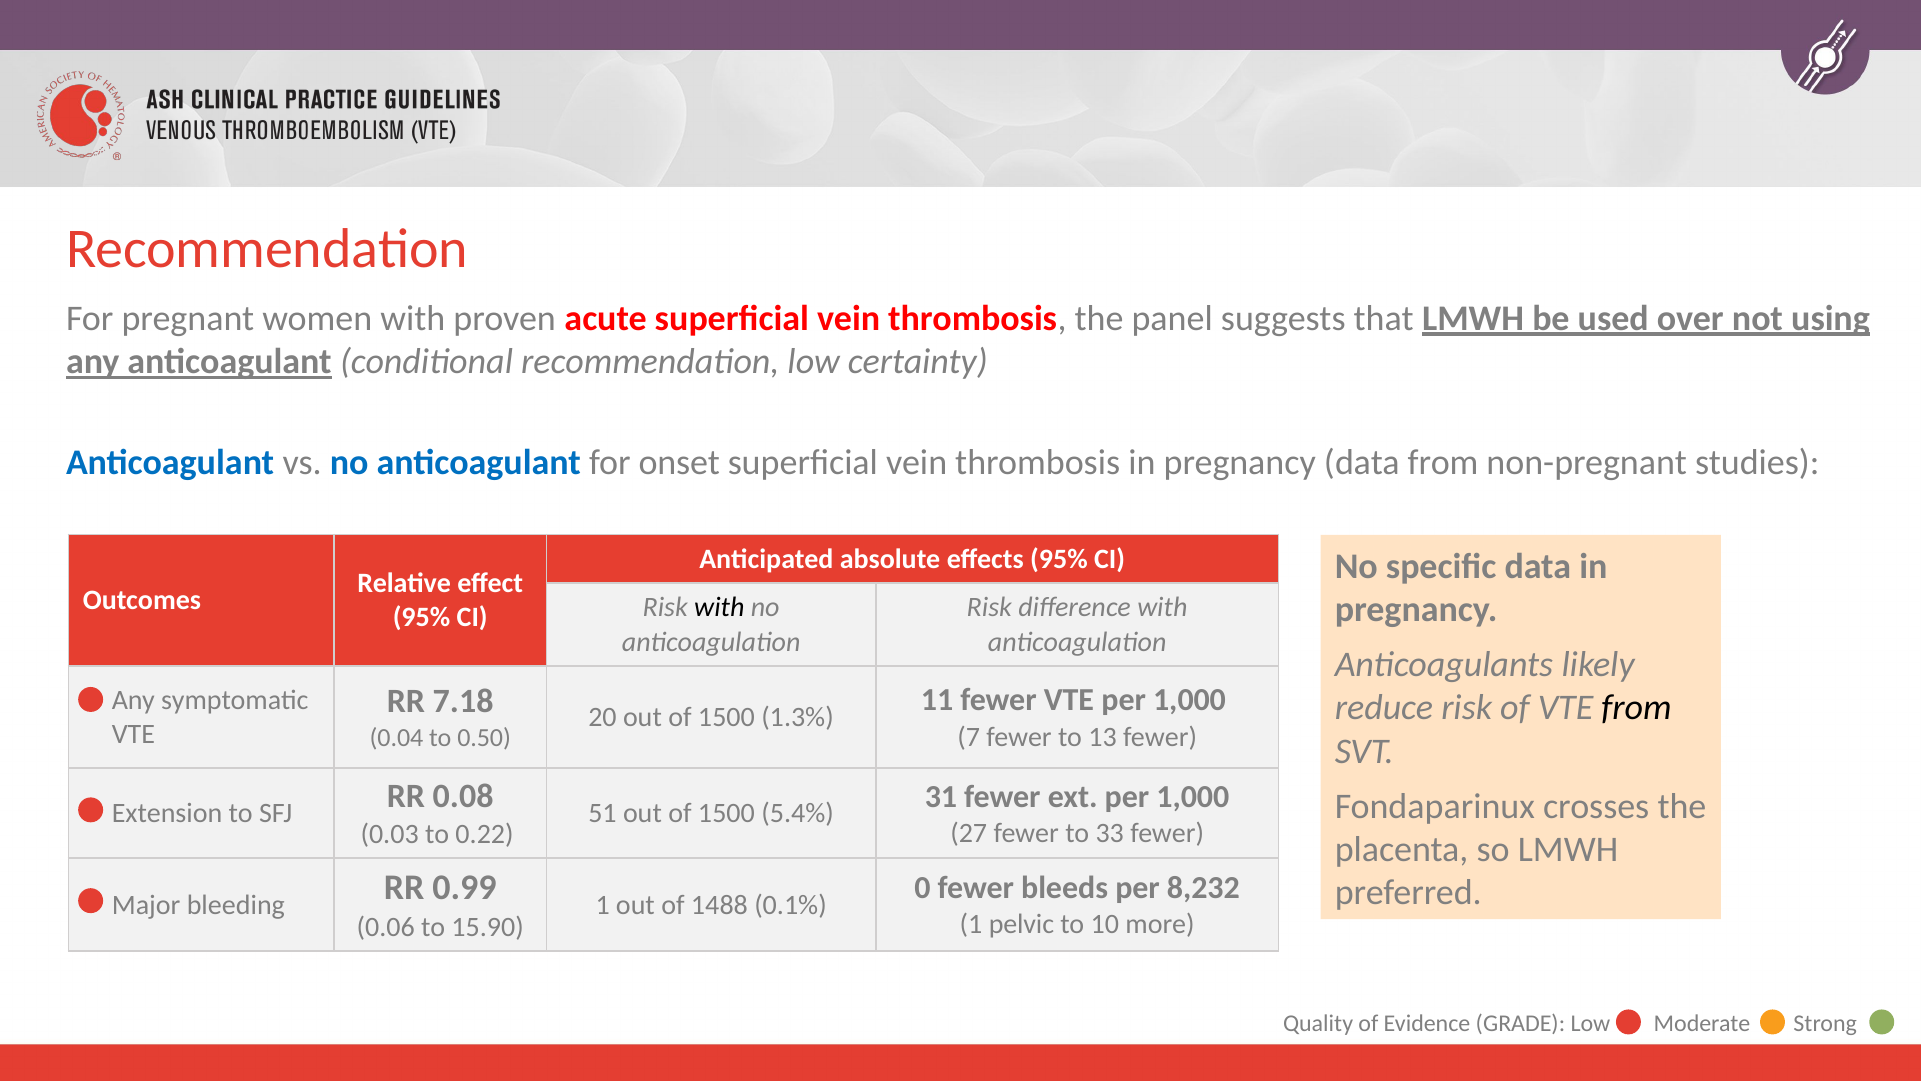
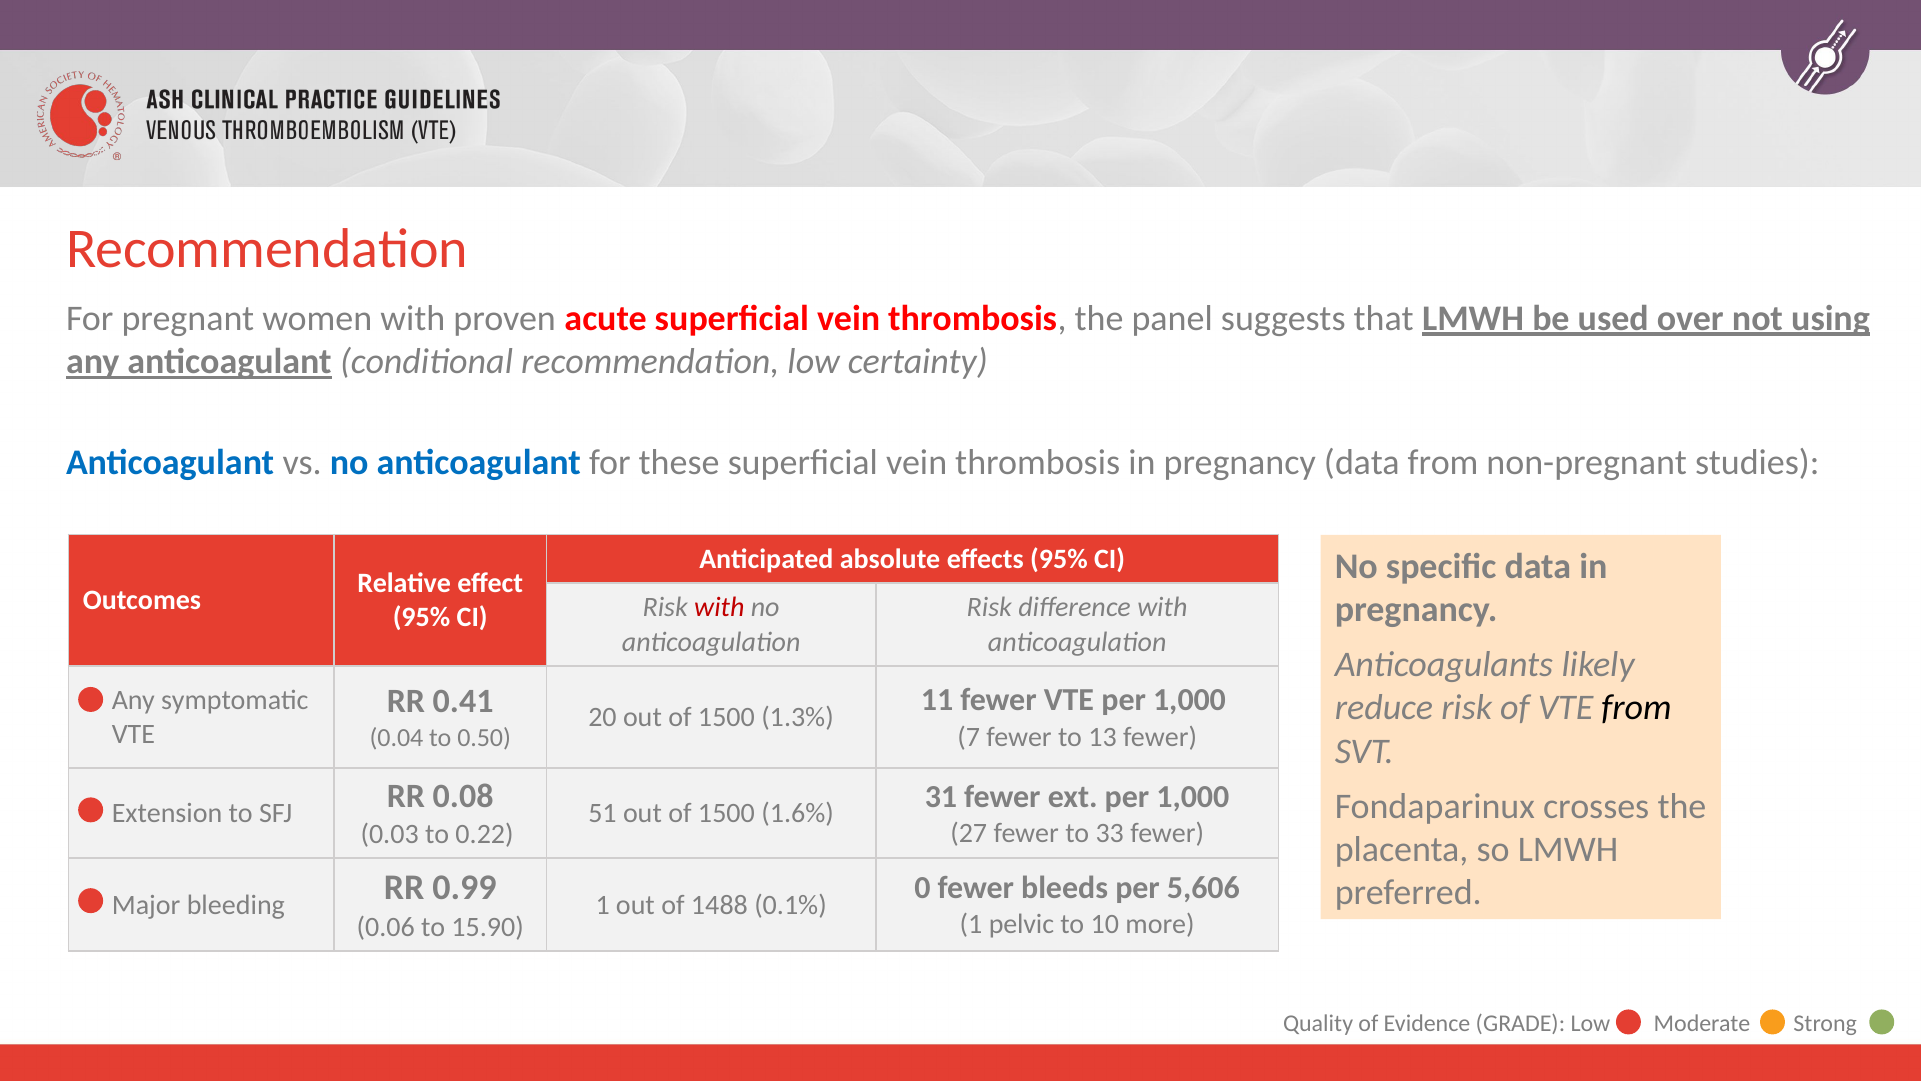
onset: onset -> these
with at (719, 607) colour: black -> red
7.18: 7.18 -> 0.41
5.4%: 5.4% -> 1.6%
8,232: 8,232 -> 5,606
